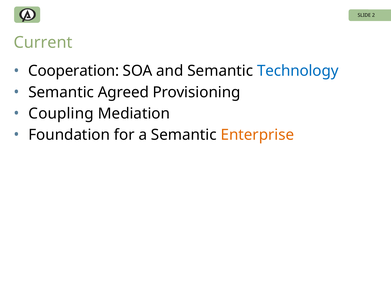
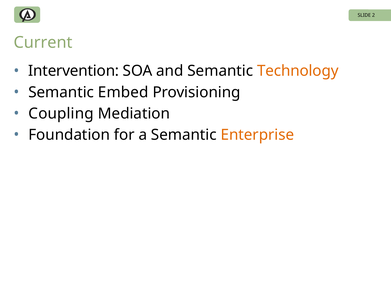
Cooperation: Cooperation -> Intervention
Technology colour: blue -> orange
Agreed: Agreed -> Embed
